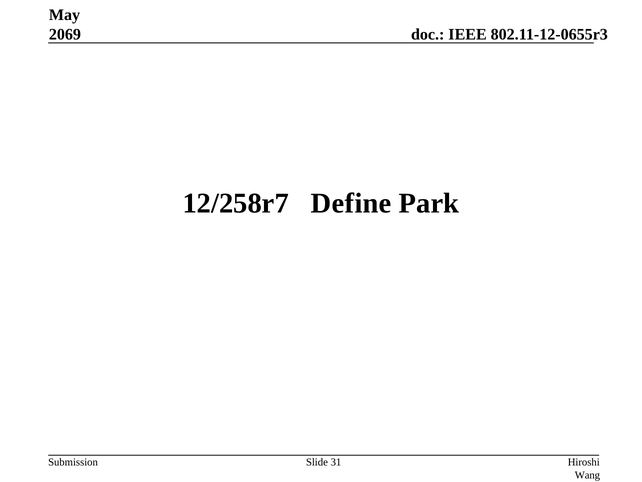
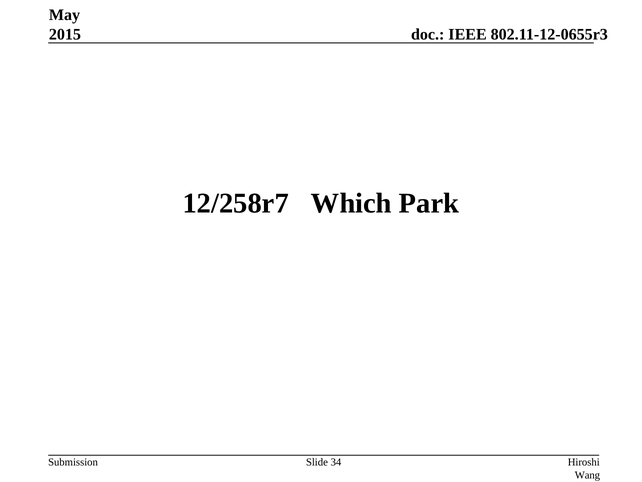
2069: 2069 -> 2015
Define: Define -> Which
31: 31 -> 34
